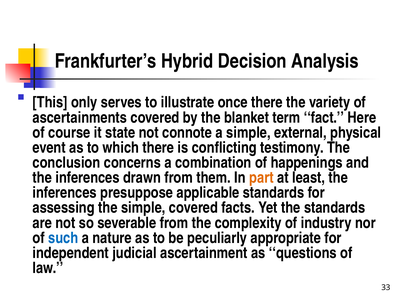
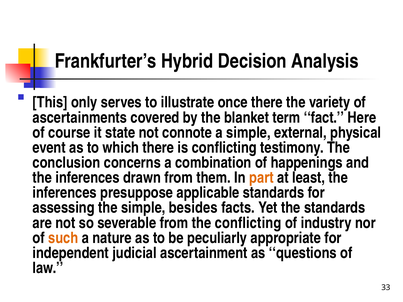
simple covered: covered -> besides
the complexity: complexity -> conflicting
such colour: blue -> orange
